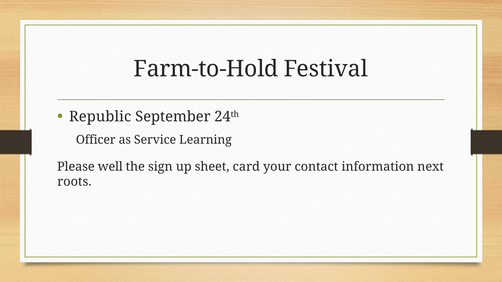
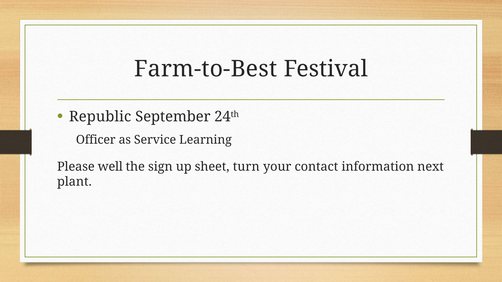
Farm-to-Hold: Farm-to-Hold -> Farm-to-Best
card: card -> turn
roots: roots -> plant
